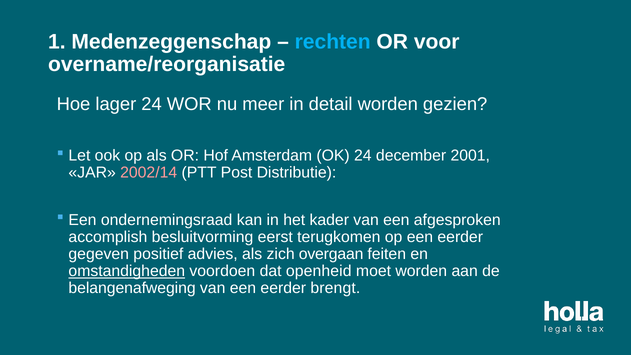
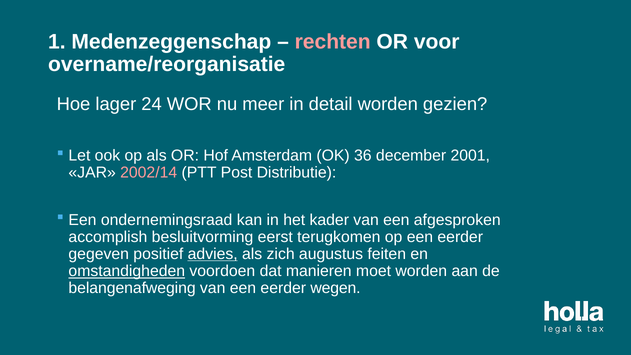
rechten colour: light blue -> pink
OK 24: 24 -> 36
advies underline: none -> present
overgaan: overgaan -> augustus
openheid: openheid -> manieren
brengt: brengt -> wegen
